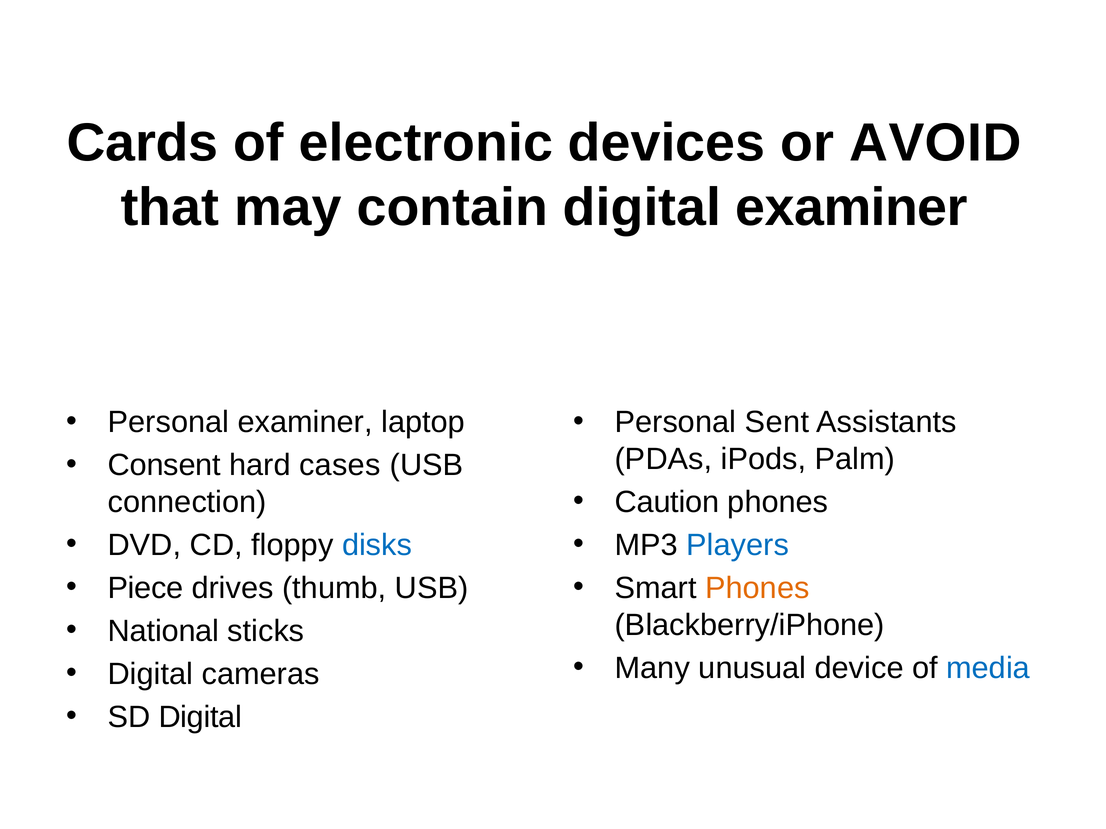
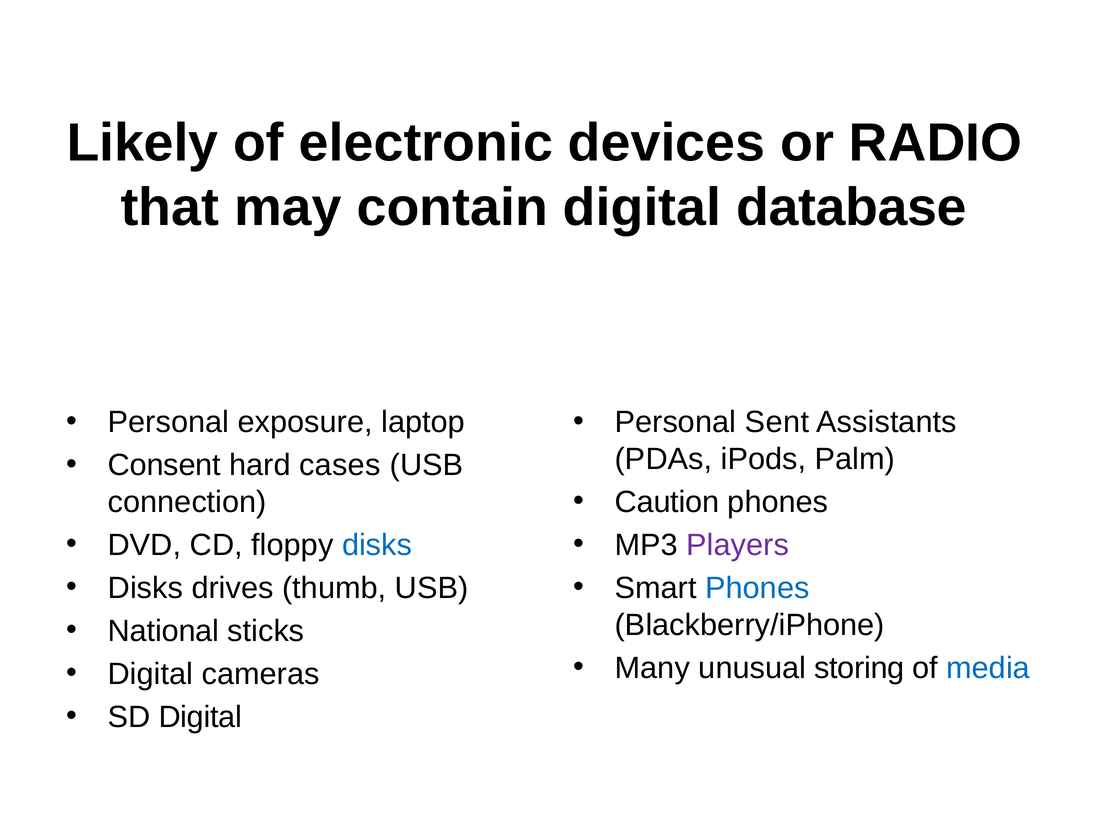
Cards: Cards -> Likely
AVOID: AVOID -> RADIO
digital examiner: examiner -> database
Personal examiner: examiner -> exposure
Players colour: blue -> purple
Piece at (146, 588): Piece -> Disks
Phones at (757, 588) colour: orange -> blue
device: device -> storing
